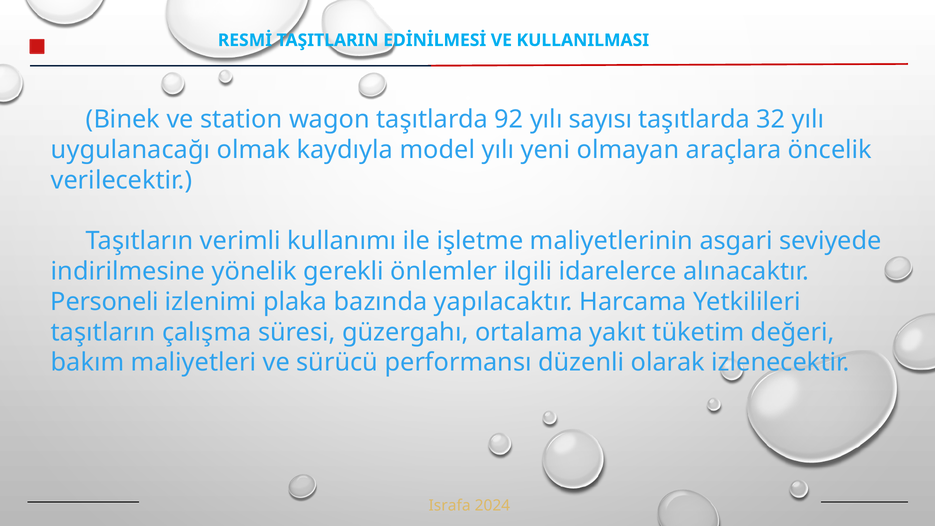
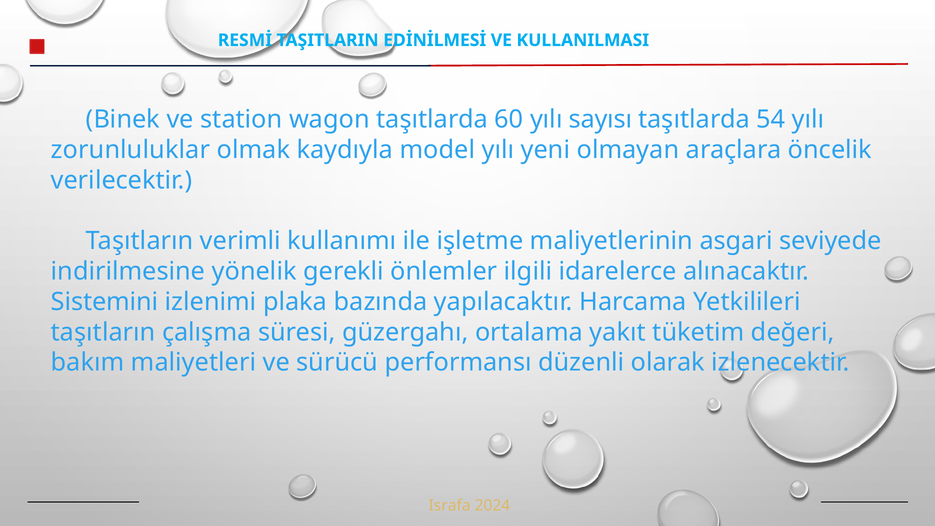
92: 92 -> 60
32: 32 -> 54
uygulanacağı: uygulanacağı -> zorunluluklar
Personeli: Personeli -> Sistemini
